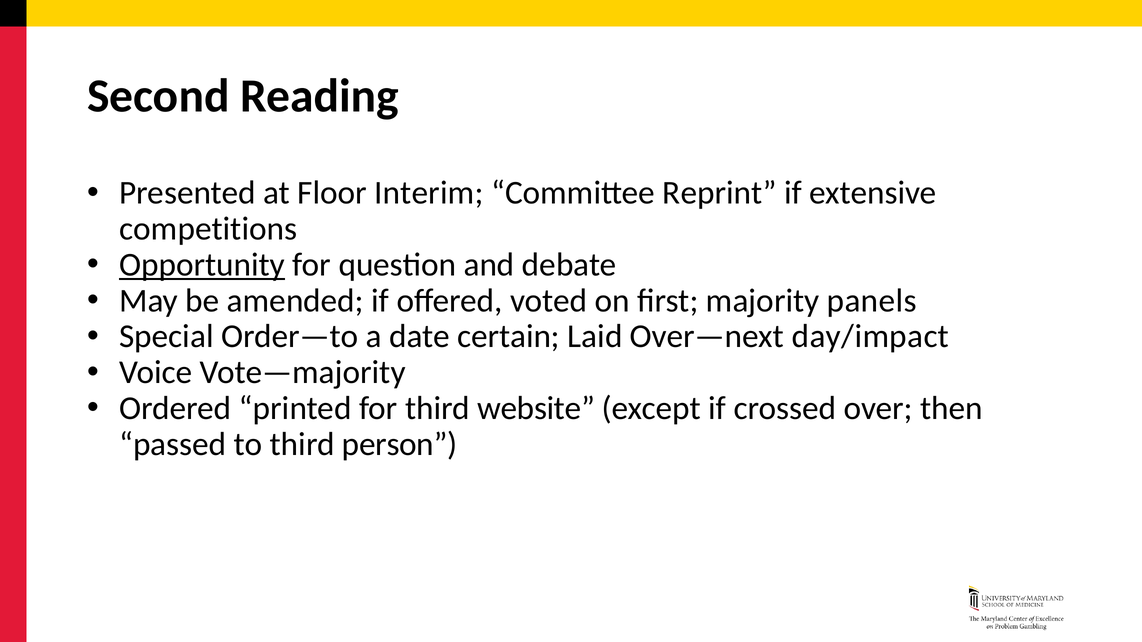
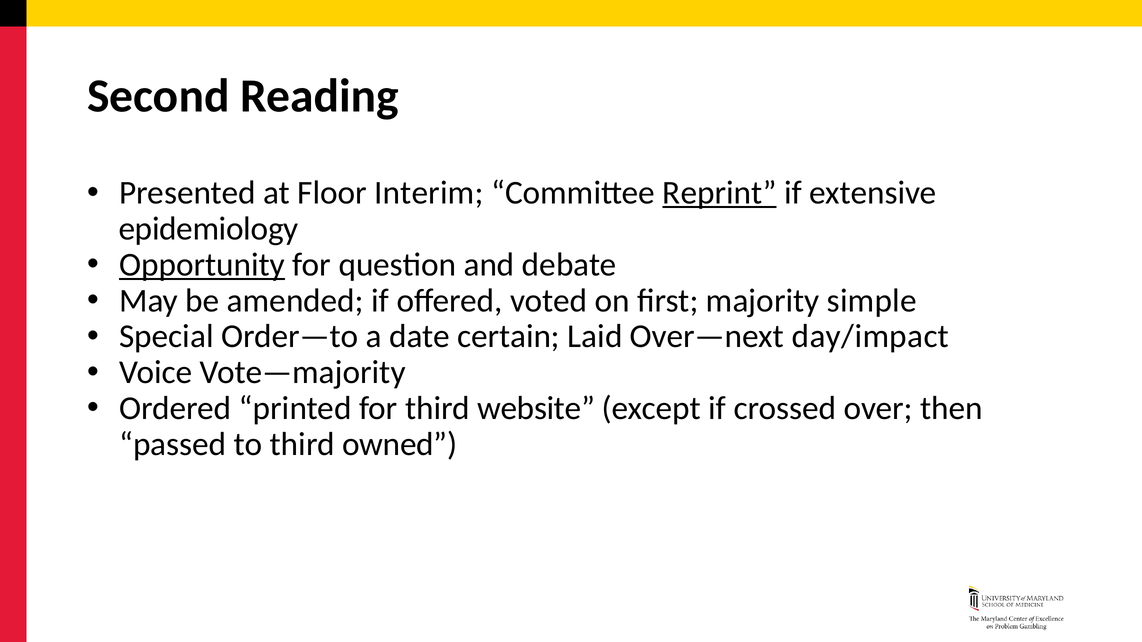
Reprint underline: none -> present
competitions: competitions -> epidemiology
panels: panels -> simple
person: person -> owned
